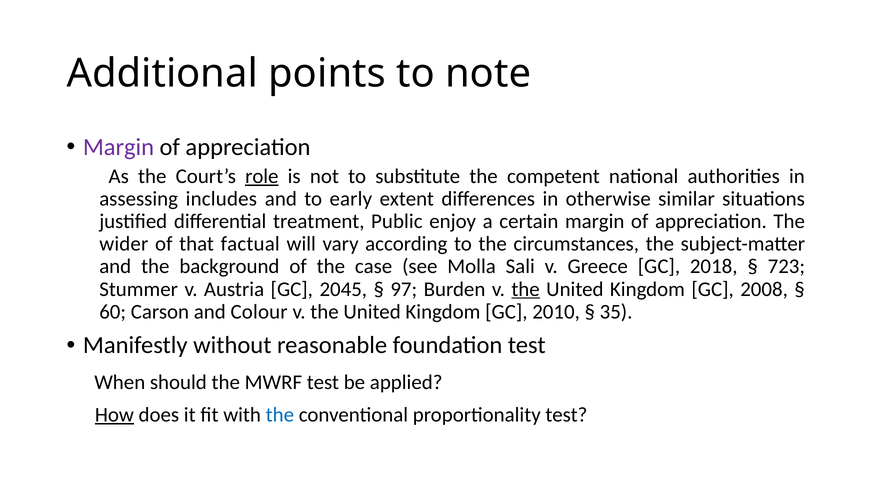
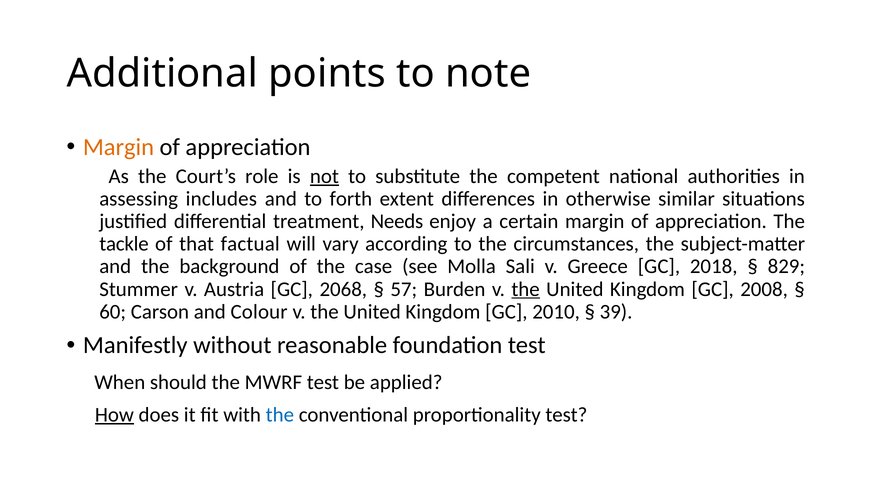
Margin at (118, 147) colour: purple -> orange
role underline: present -> none
not underline: none -> present
early: early -> forth
Public: Public -> Needs
wider: wider -> tackle
723: 723 -> 829
2045: 2045 -> 2068
97: 97 -> 57
35: 35 -> 39
